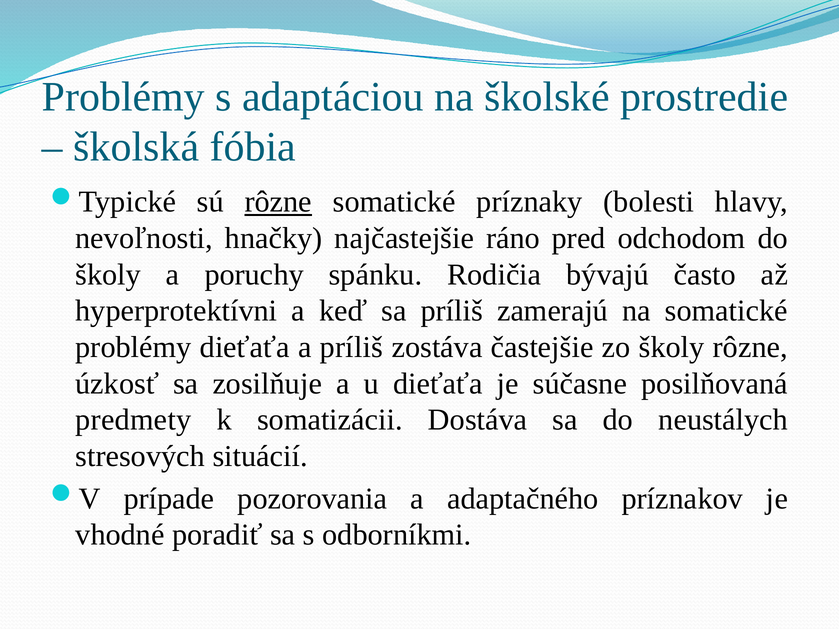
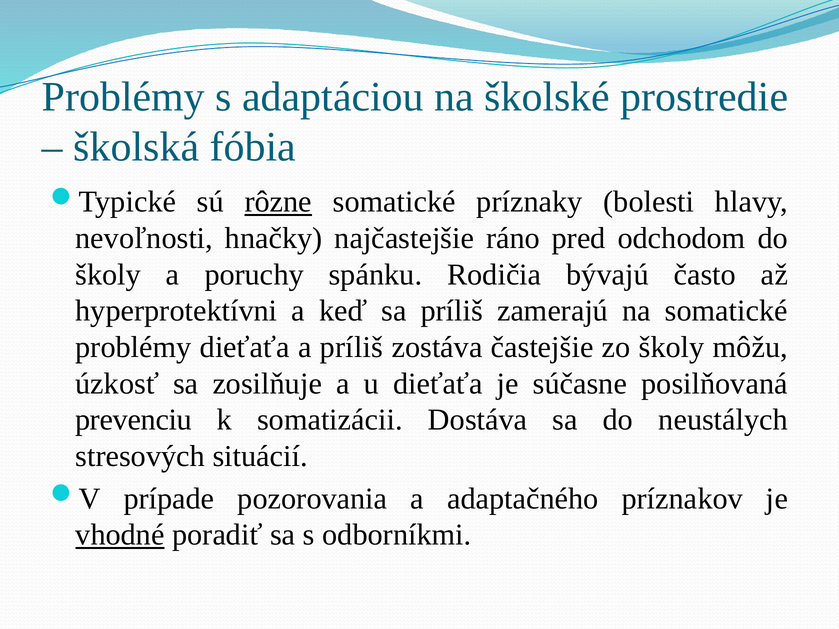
školy rôzne: rôzne -> môžu
predmety: predmety -> prevenciu
vhodné underline: none -> present
